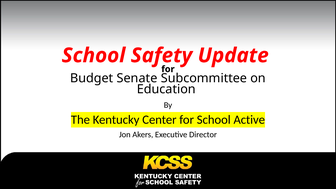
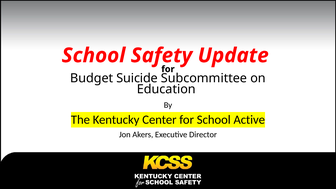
Senate: Senate -> Suicide
